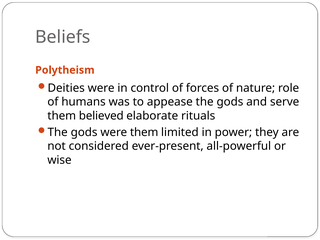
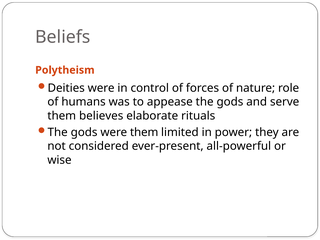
believed: believed -> believes
